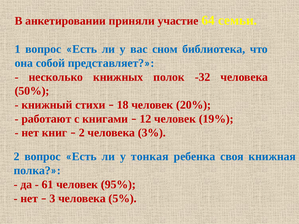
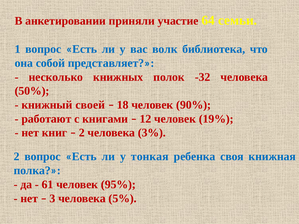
сном: сном -> волк
стихи: стихи -> своей
20%: 20% -> 90%
